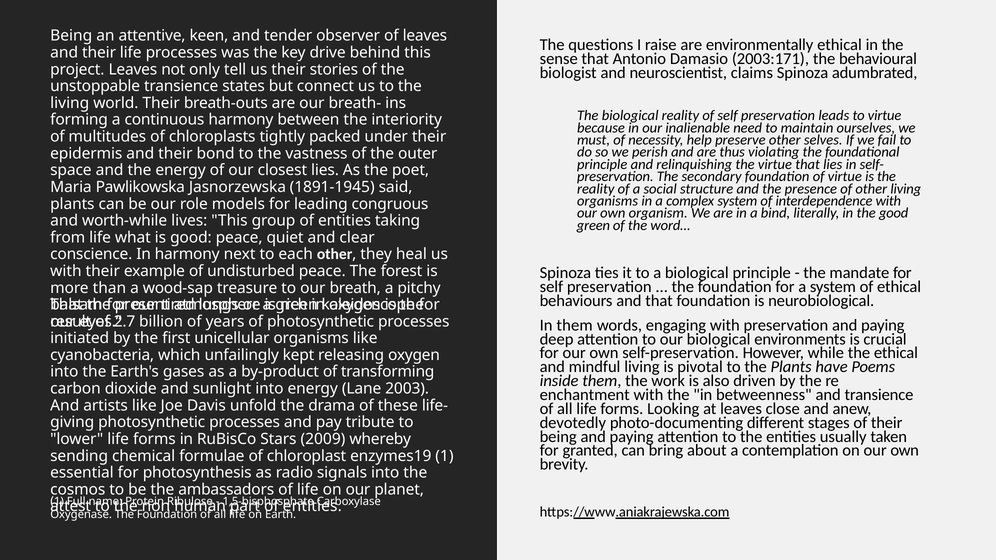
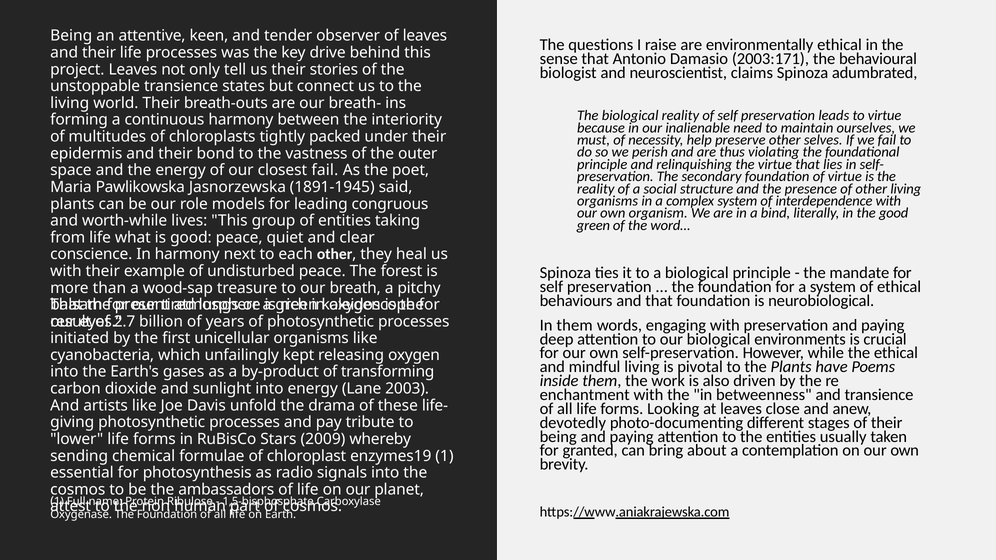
closest lies: lies -> fail
entities at (312, 507): entities -> cosmos
